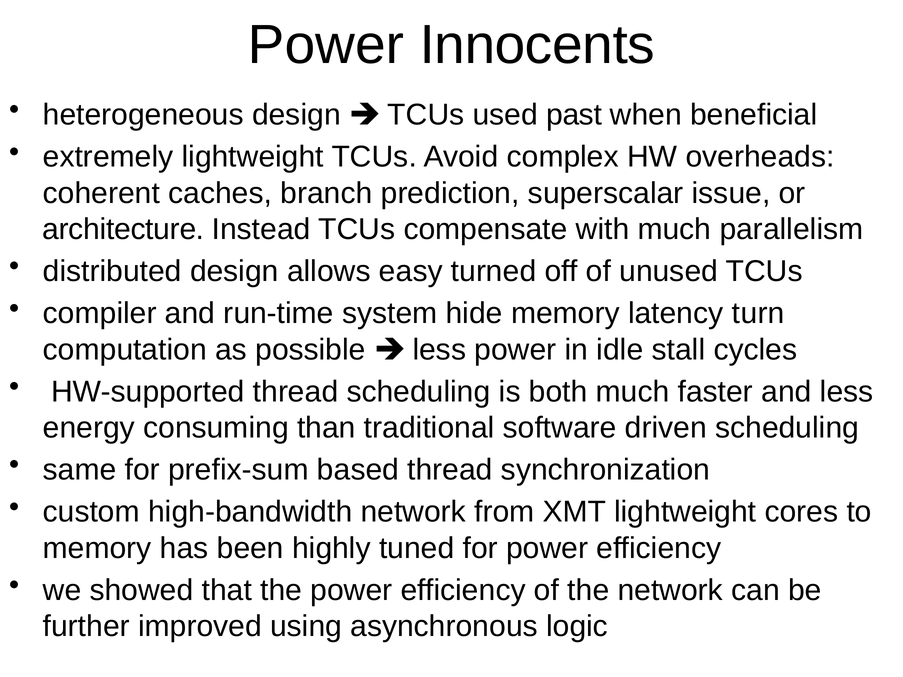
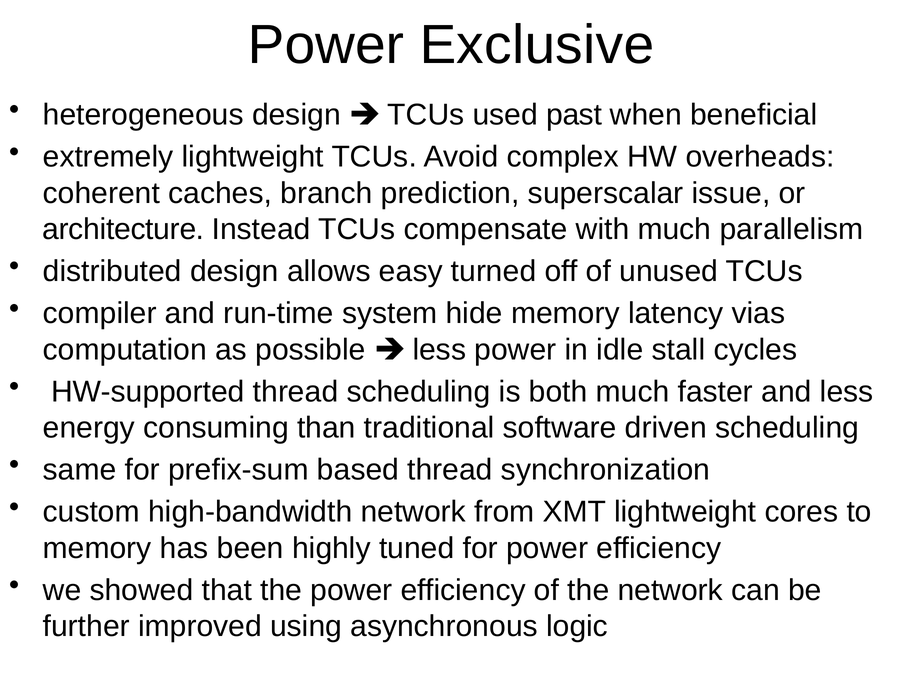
Innocents: Innocents -> Exclusive
turn: turn -> vias
